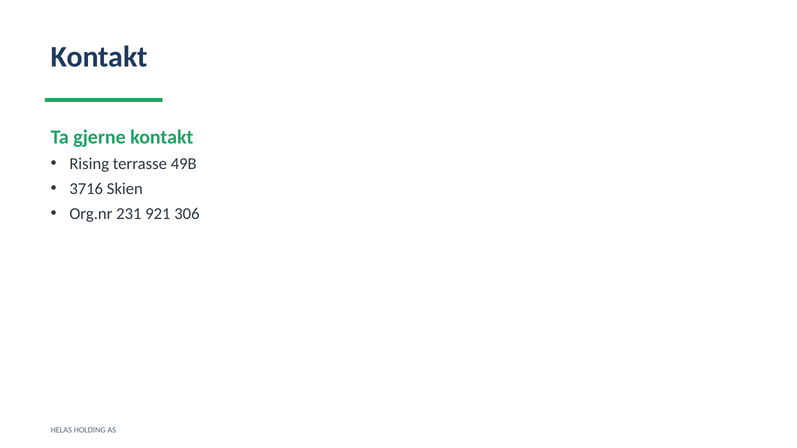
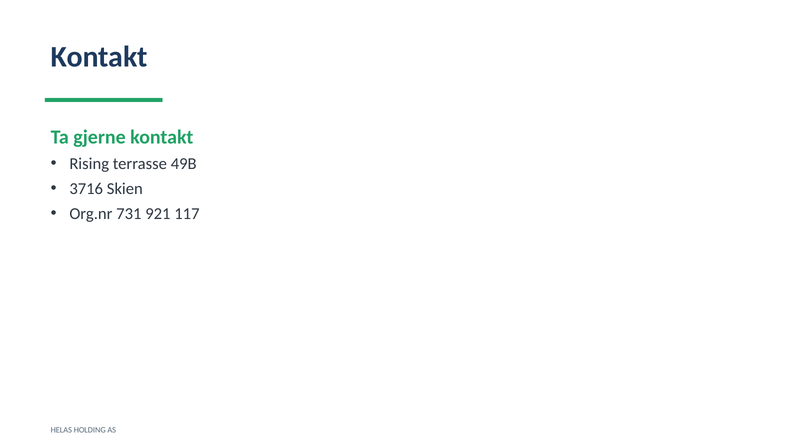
231: 231 -> 731
306: 306 -> 117
